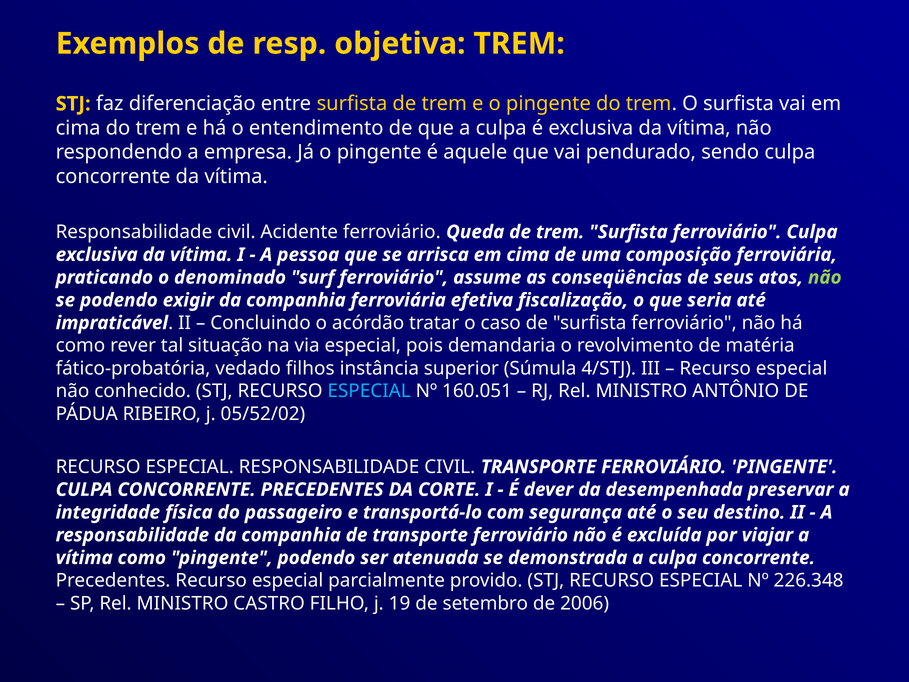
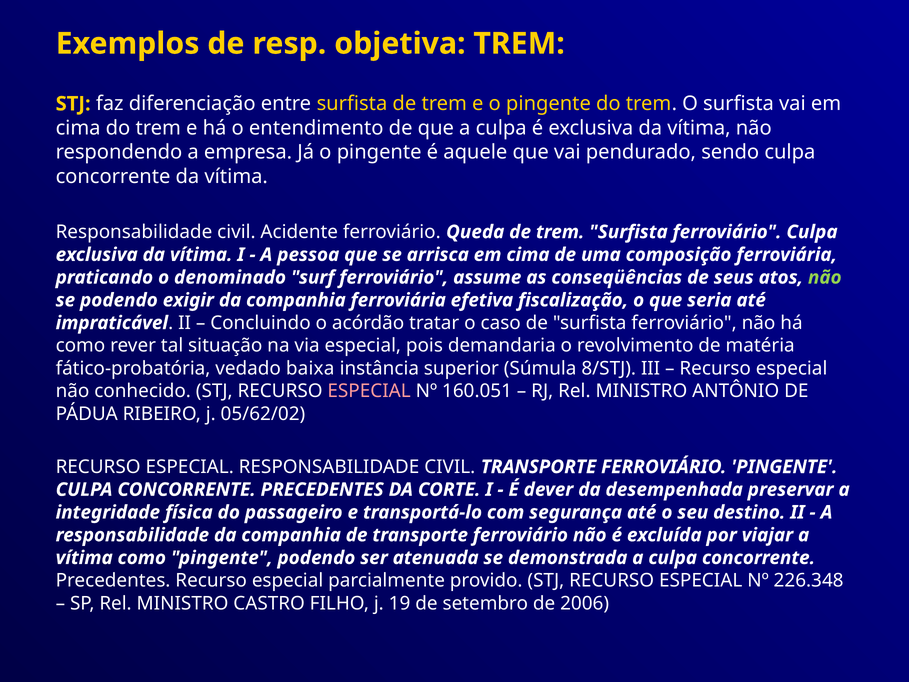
filhos: filhos -> baixa
4/STJ: 4/STJ -> 8/STJ
ESPECIAL at (369, 391) colour: light blue -> pink
05/52/02: 05/52/02 -> 05/62/02
